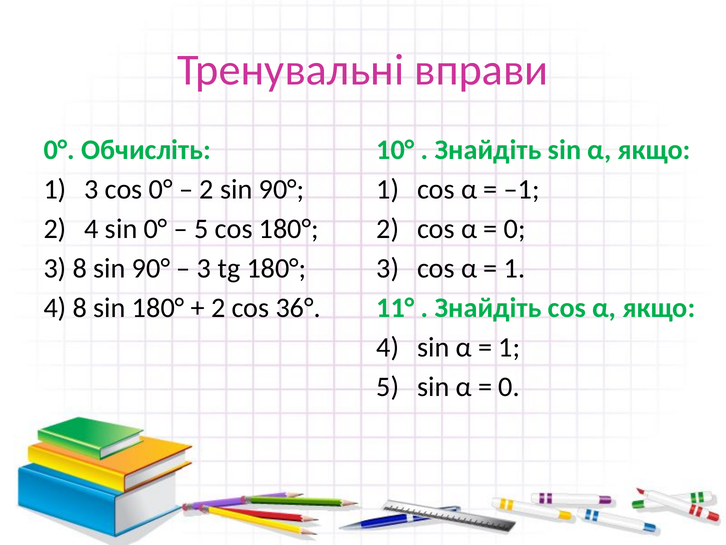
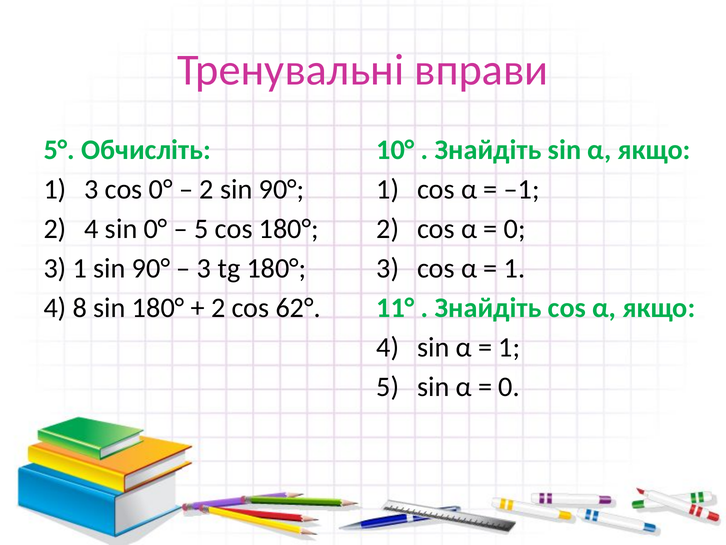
0° at (59, 150): 0° -> 5°
3 8: 8 -> 1
36°: 36° -> 62°
